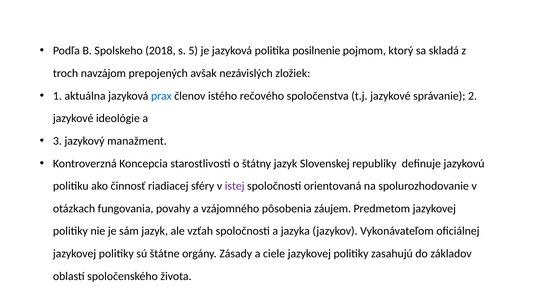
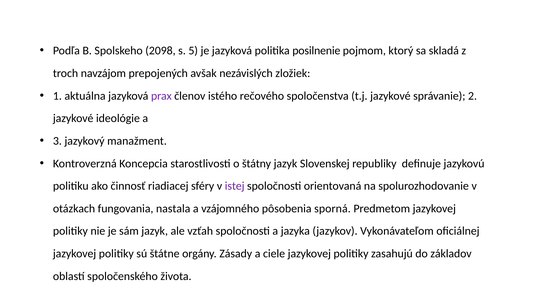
2018: 2018 -> 2098
prax colour: blue -> purple
povahy: povahy -> nastala
záujem: záujem -> sporná
